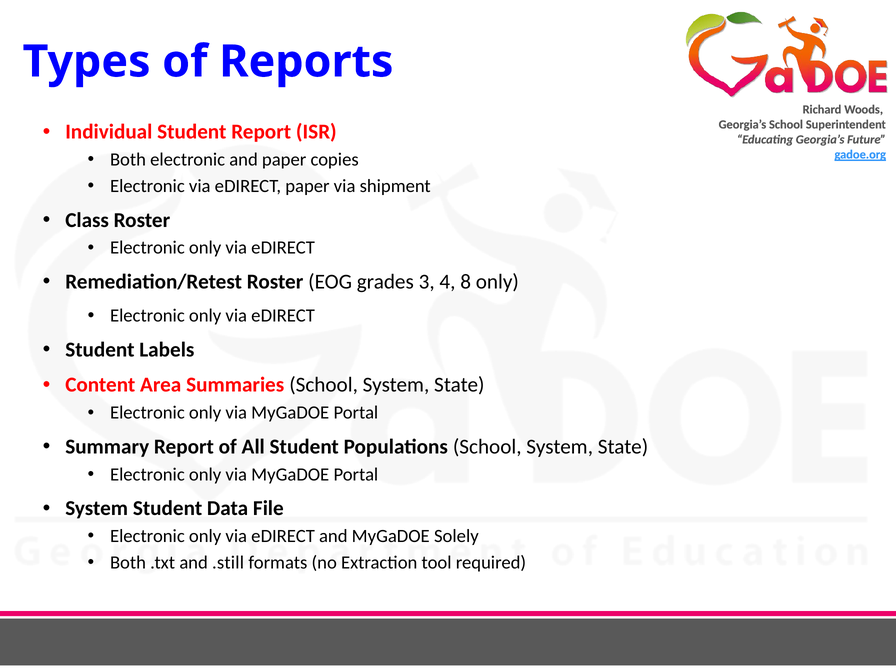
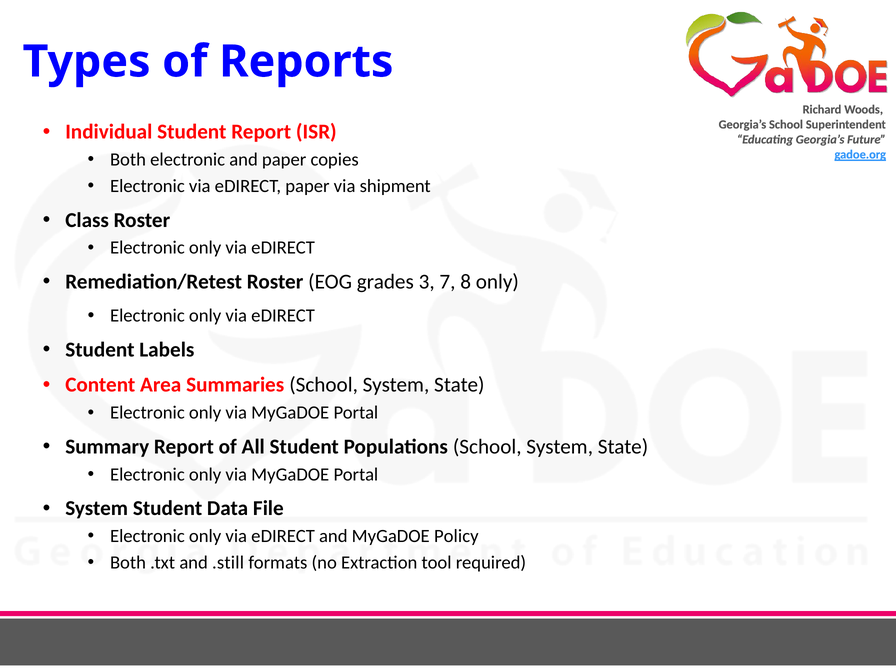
4: 4 -> 7
Solely: Solely -> Policy
